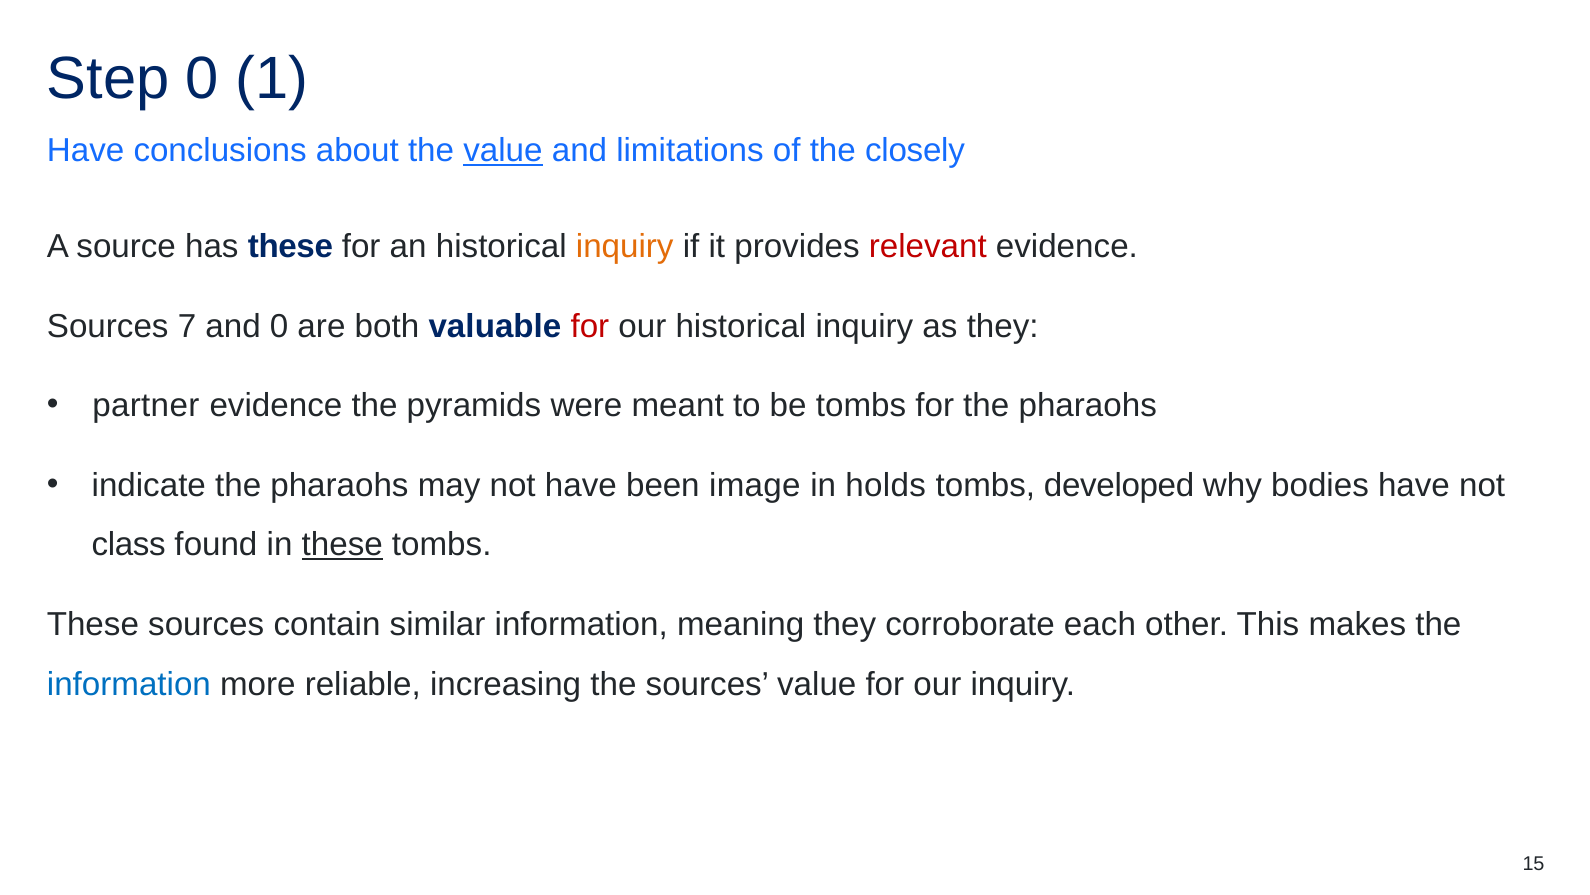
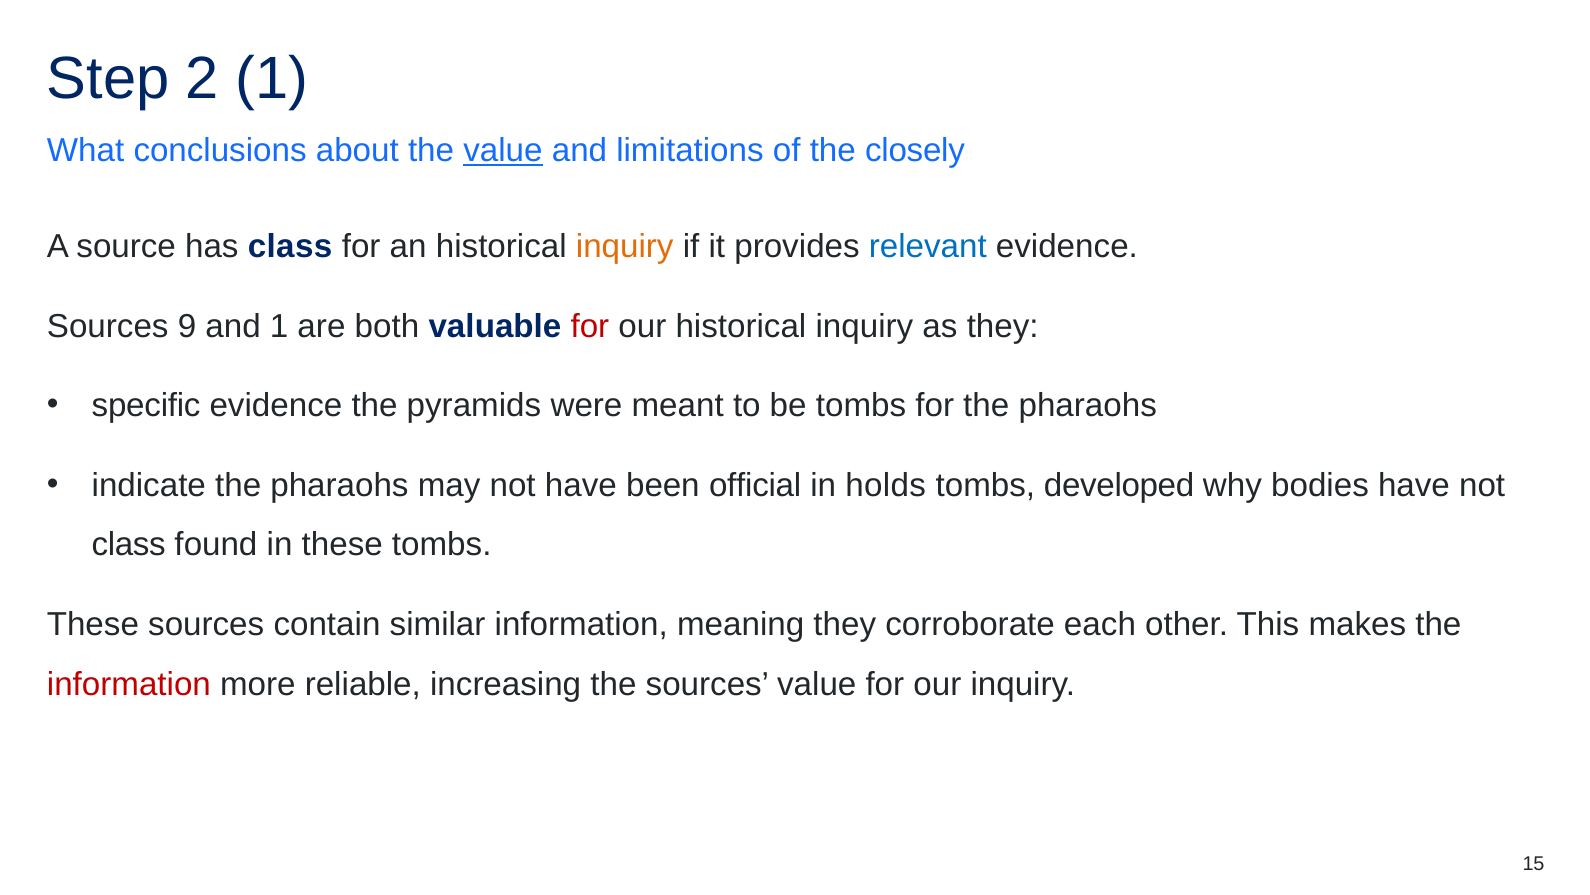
Step 0: 0 -> 2
Have at (86, 151): Have -> What
has these: these -> class
relevant colour: red -> blue
7: 7 -> 9
and 0: 0 -> 1
partner: partner -> specific
image: image -> official
these at (342, 545) underline: present -> none
information at (129, 684) colour: blue -> red
